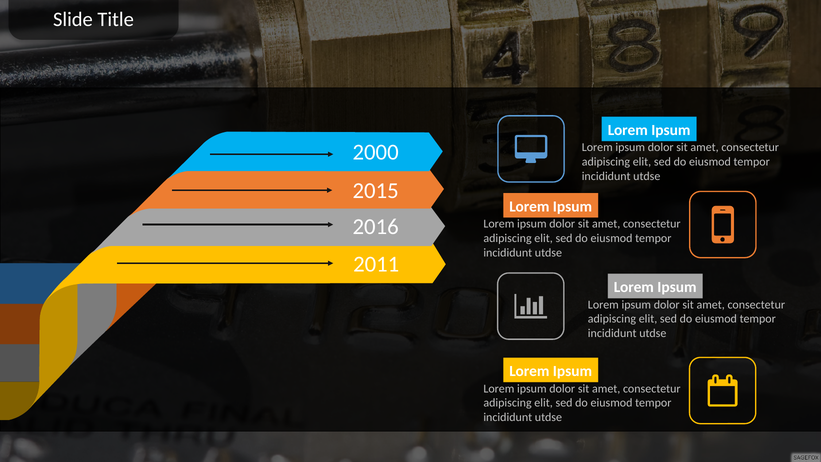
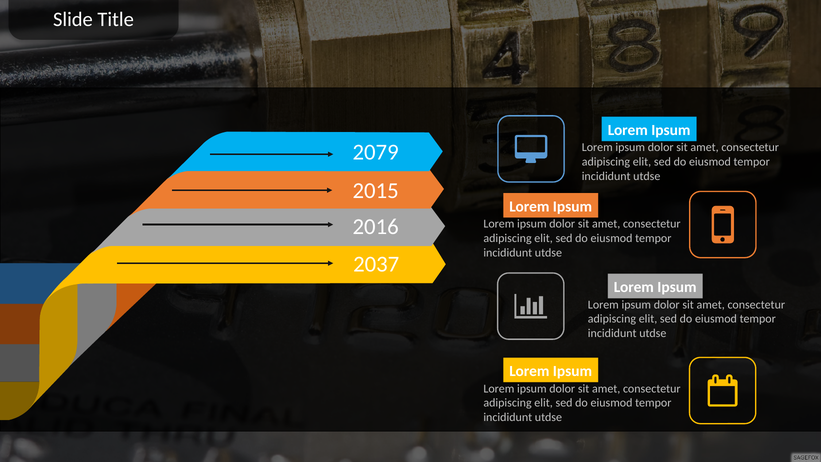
2000: 2000 -> 2079
2011: 2011 -> 2037
